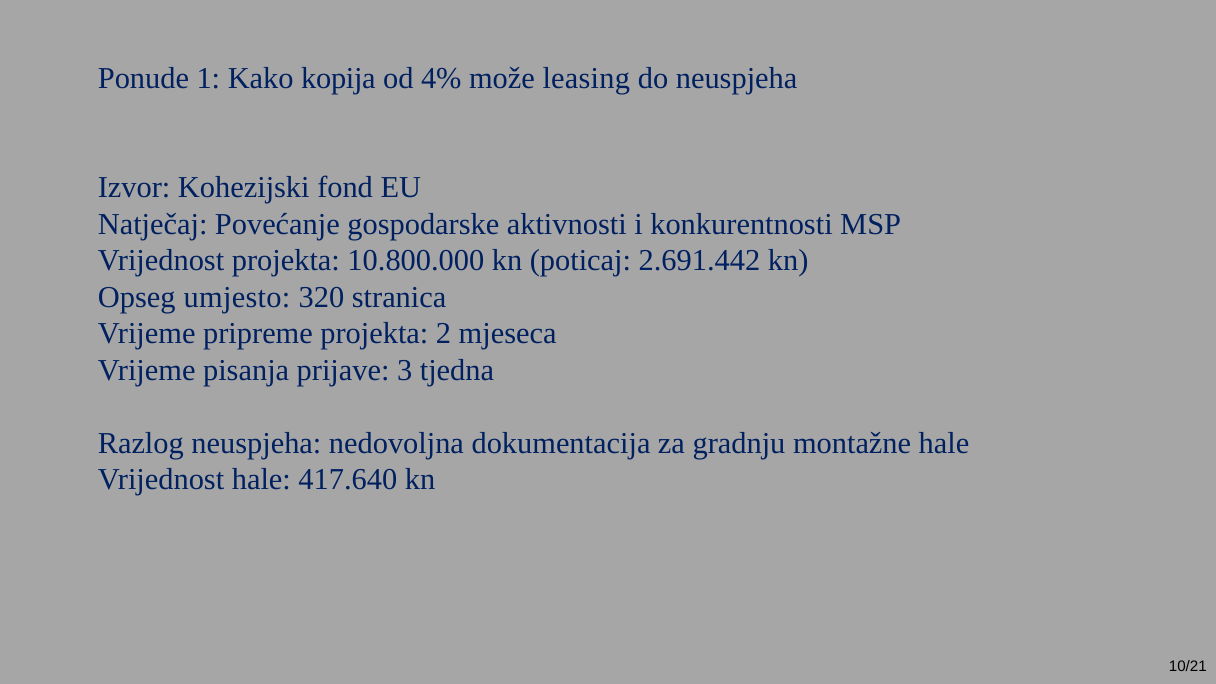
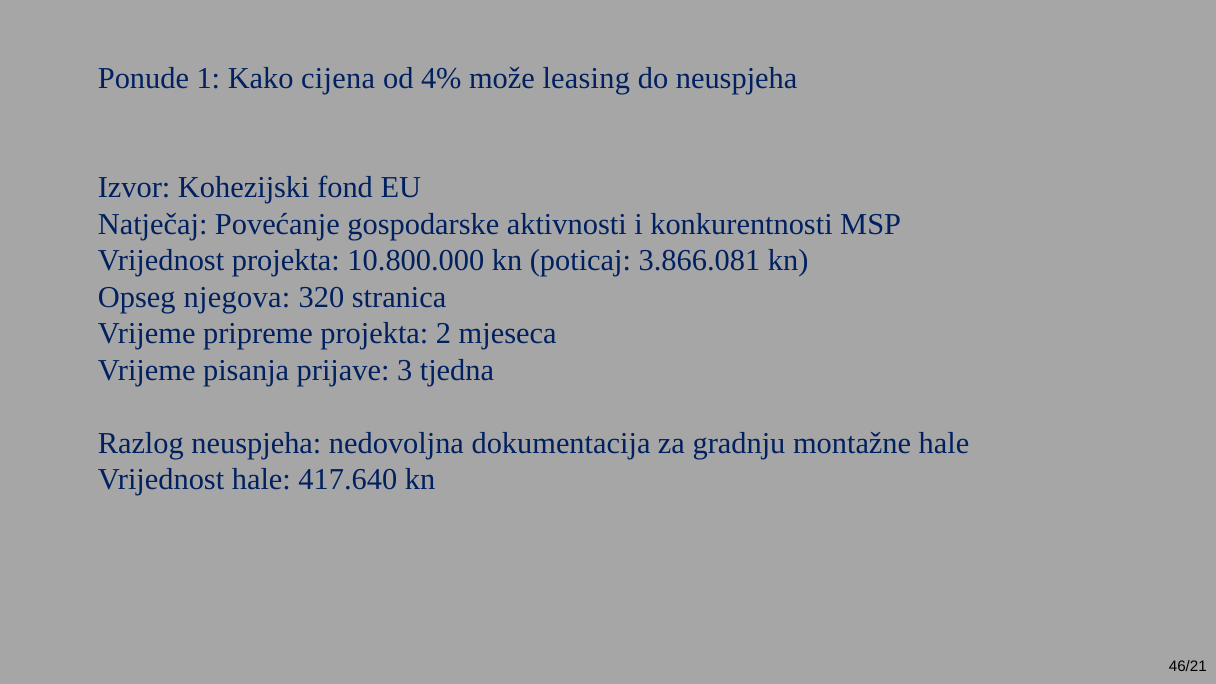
kopija: kopija -> cijena
2.691.442: 2.691.442 -> 3.866.081
umjesto: umjesto -> njegova
10/21: 10/21 -> 46/21
